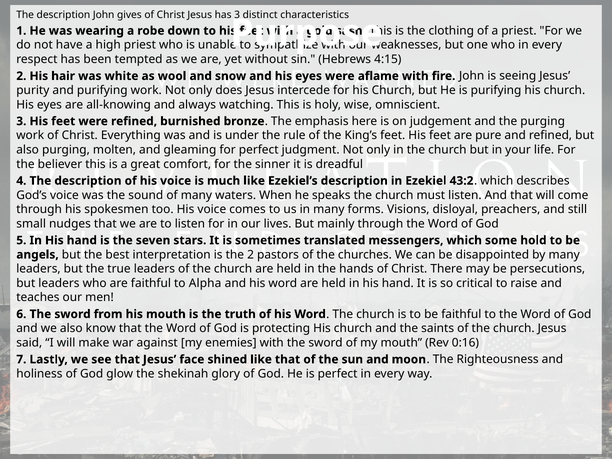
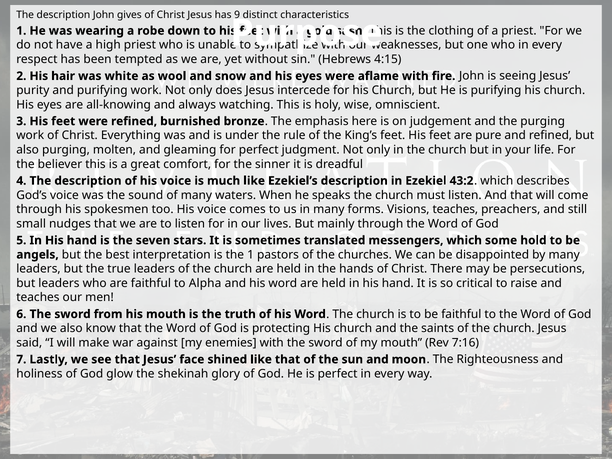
has 3: 3 -> 9
Visions disloyal: disloyal -> teaches
the 2: 2 -> 1
0:16: 0:16 -> 7:16
